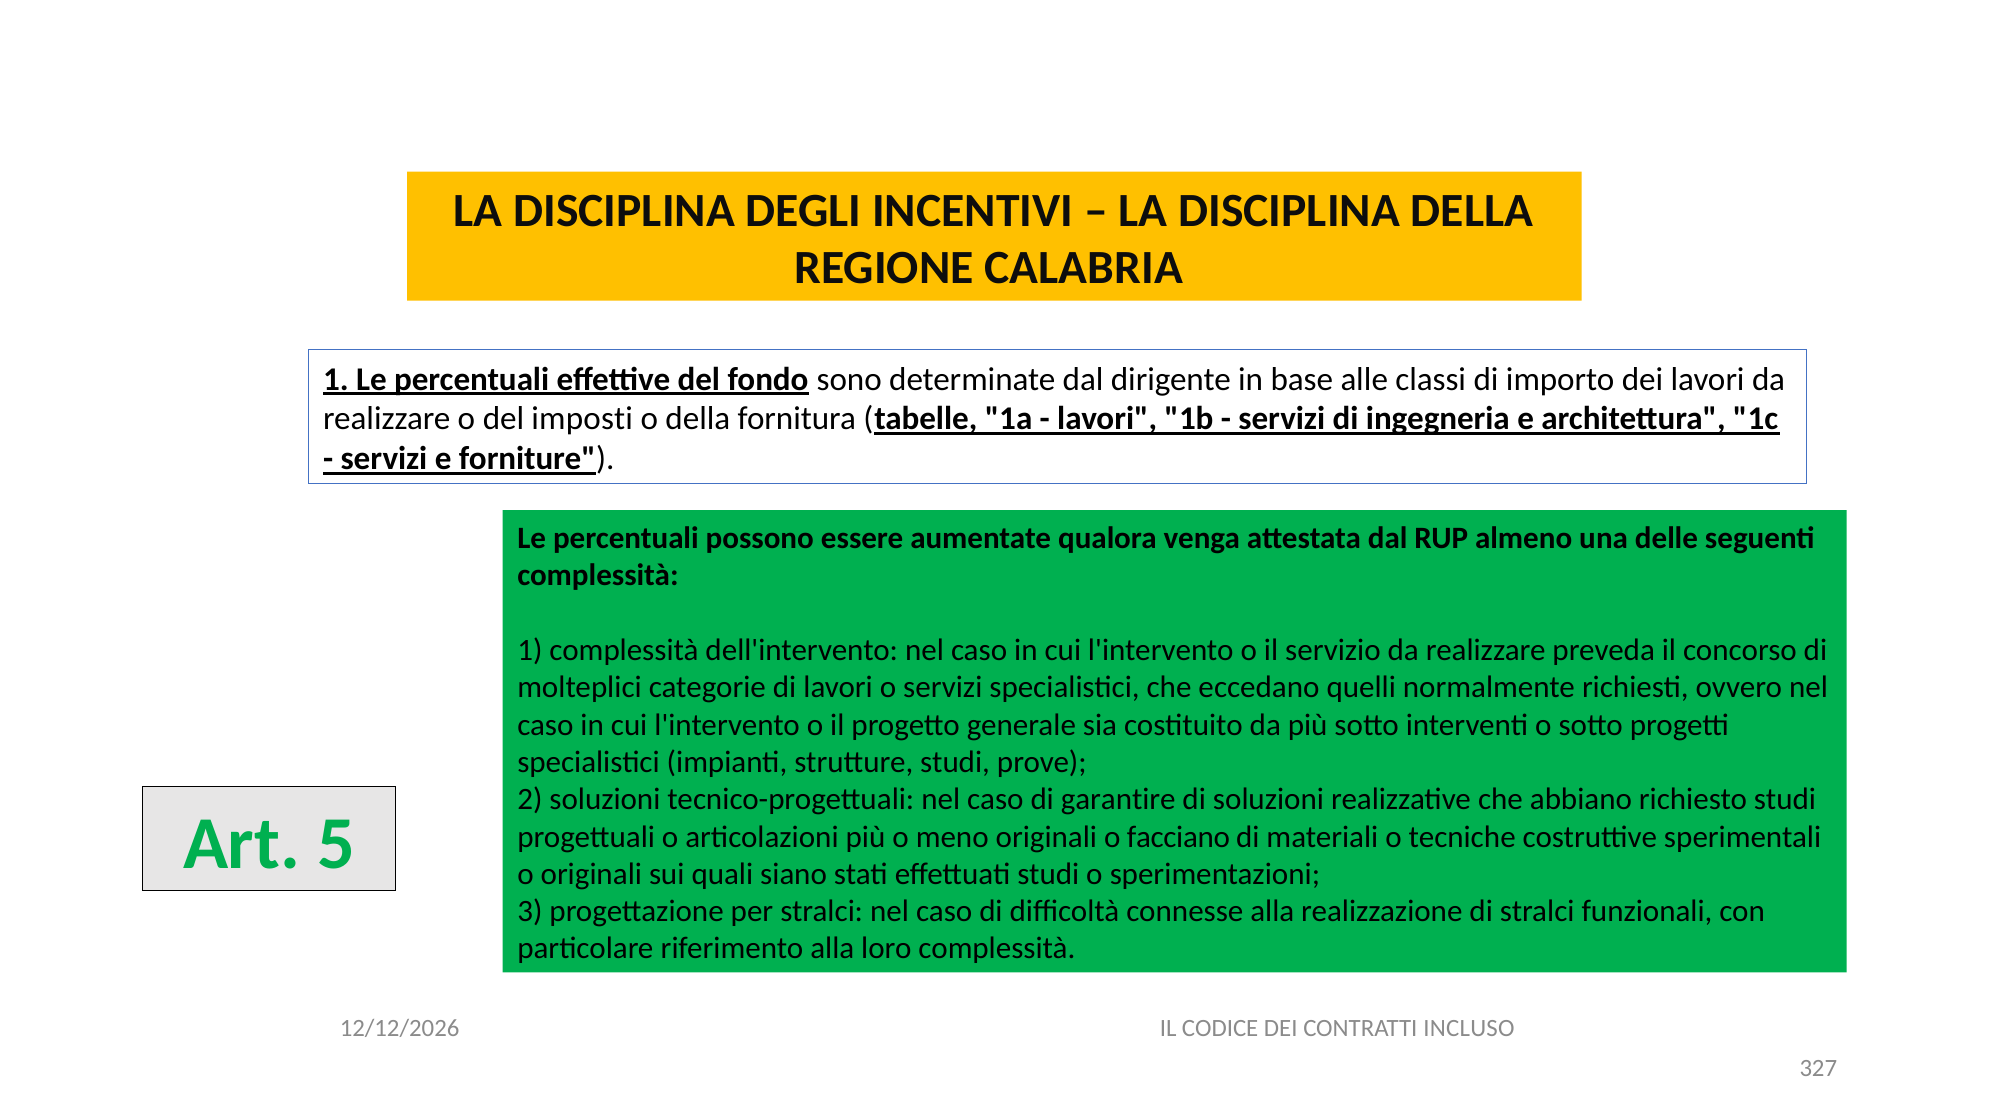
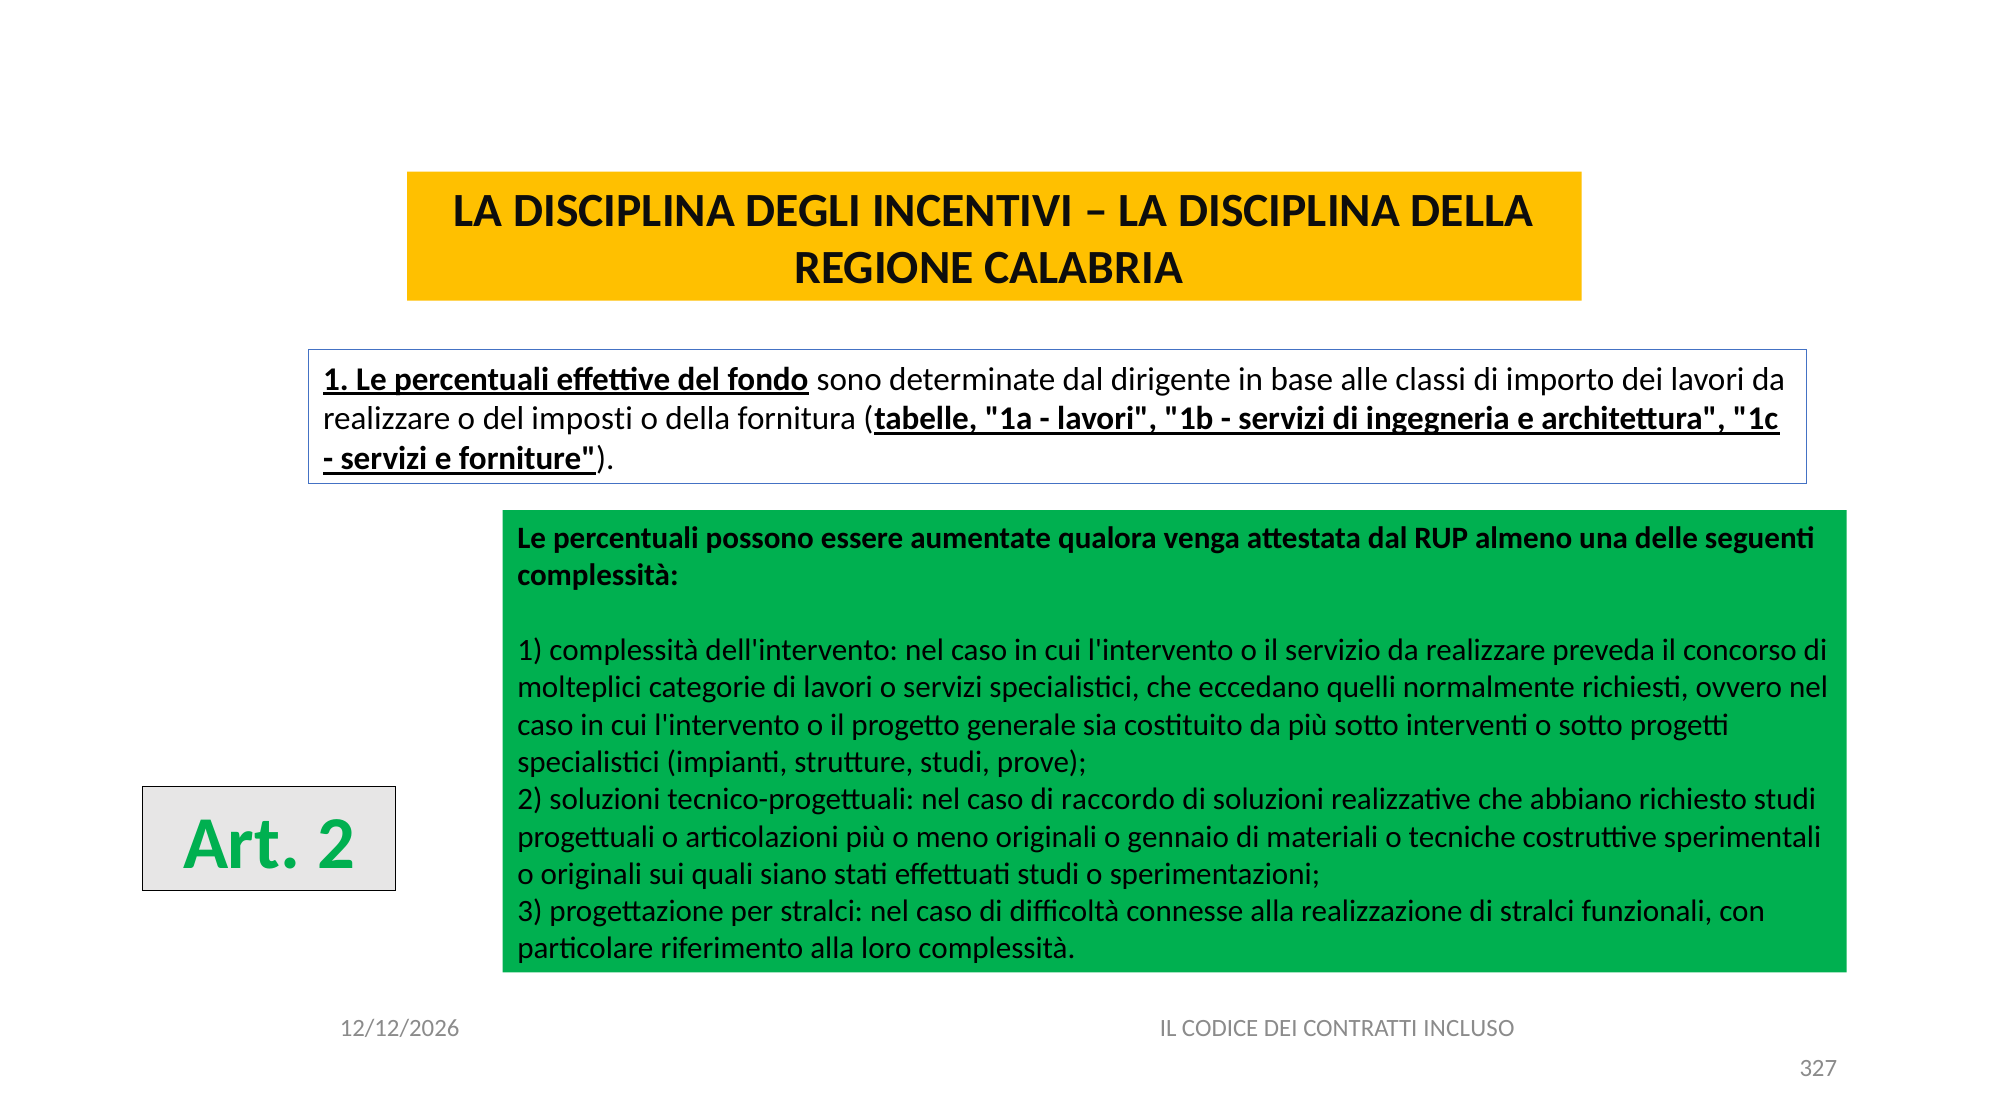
garantire: garantire -> raccordo
Art 5: 5 -> 2
facciano: facciano -> gennaio
